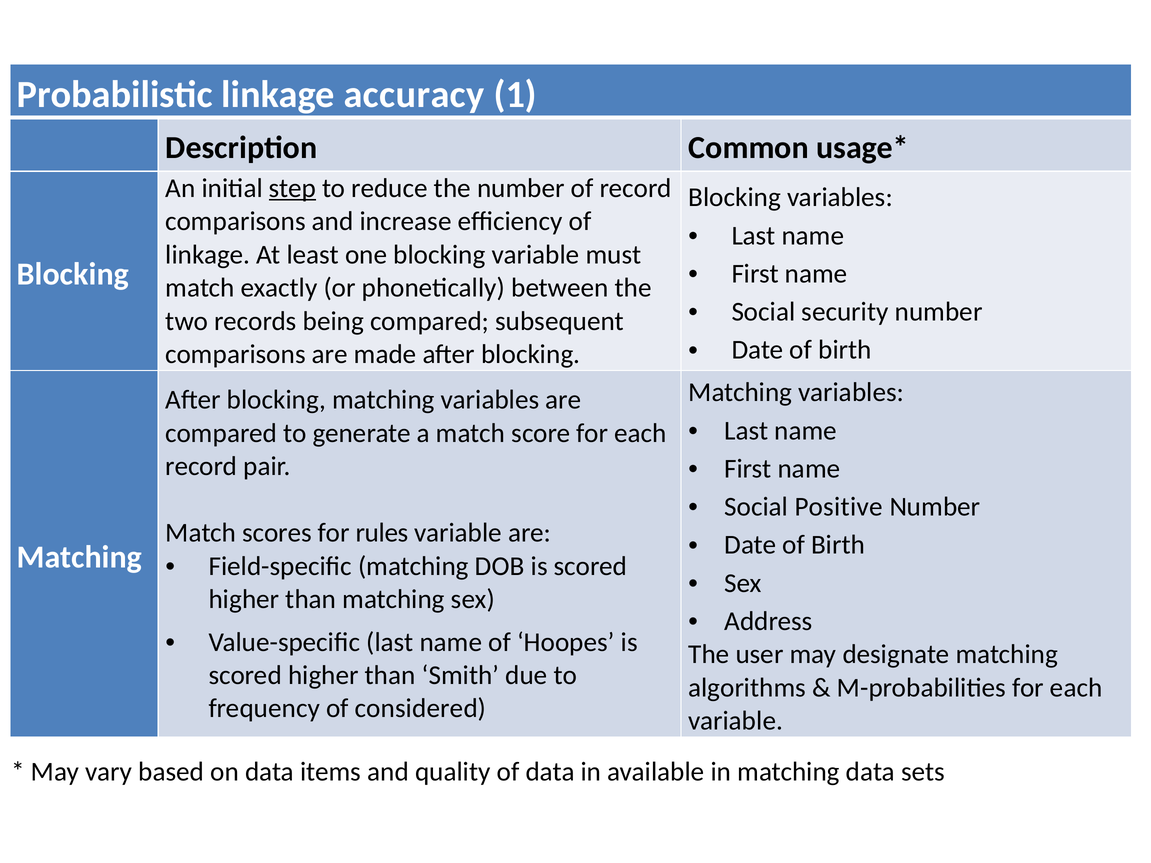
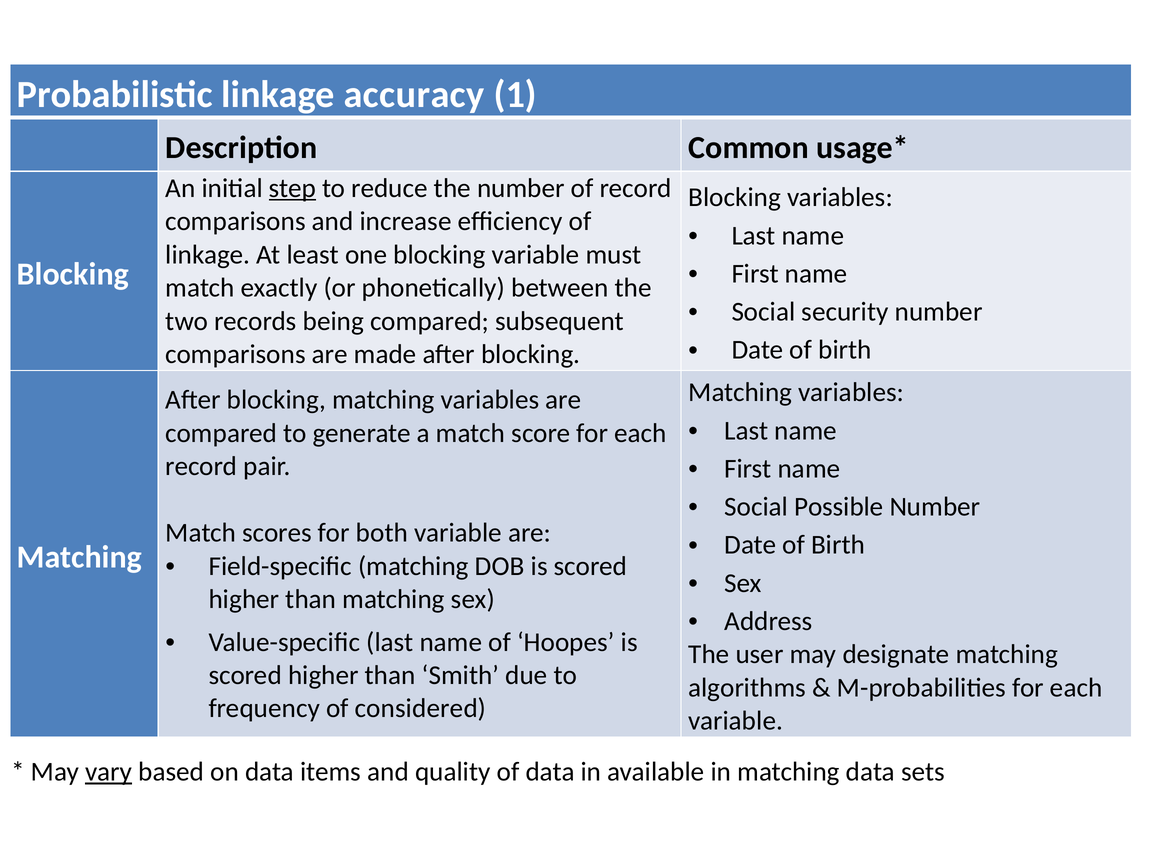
Positive: Positive -> Possible
rules: rules -> both
vary underline: none -> present
